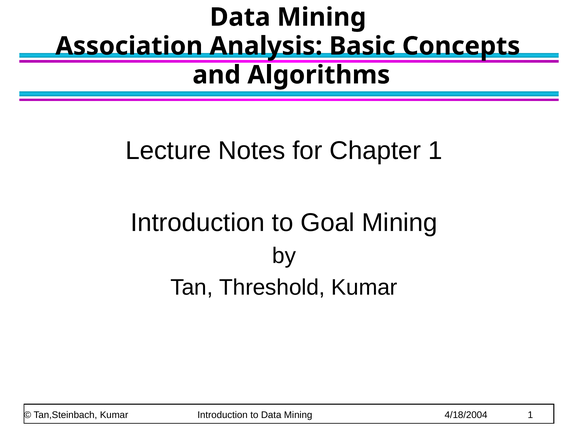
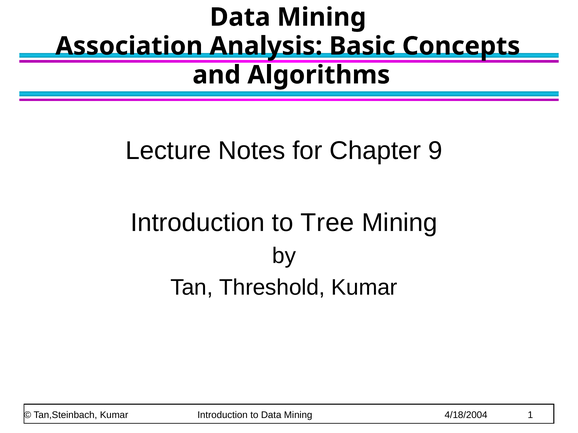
Chapter 1: 1 -> 9
Goal: Goal -> Tree
